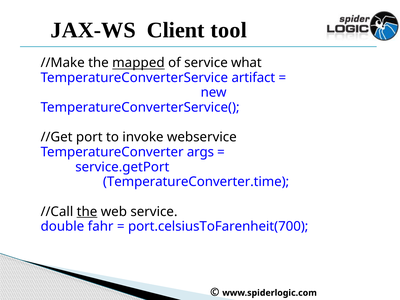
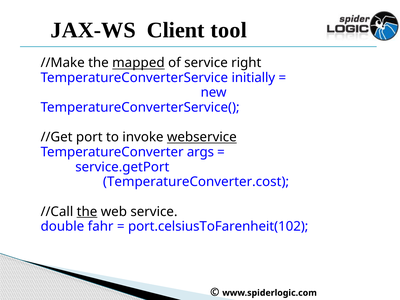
what: what -> right
artifact: artifact -> initially
webservice underline: none -> present
TemperatureConverter.time: TemperatureConverter.time -> TemperatureConverter.cost
port.celsiusToFarenheit(700: port.celsiusToFarenheit(700 -> port.celsiusToFarenheit(102
